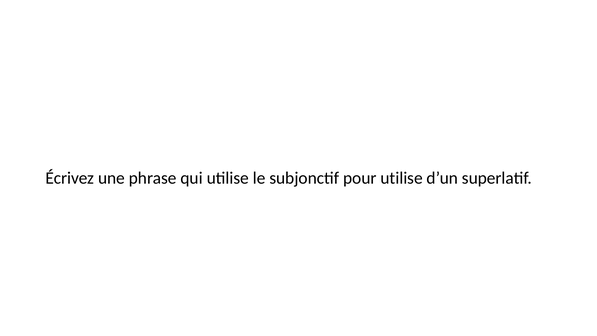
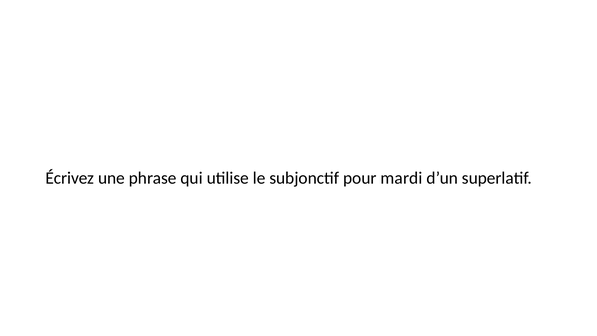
pour utilise: utilise -> mardi
